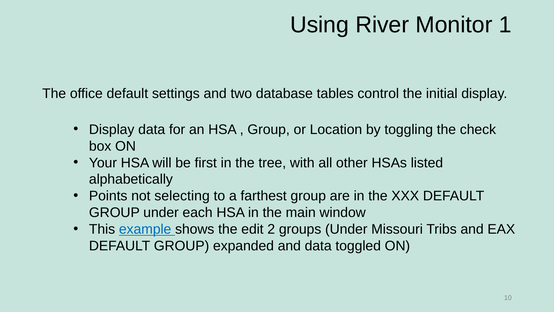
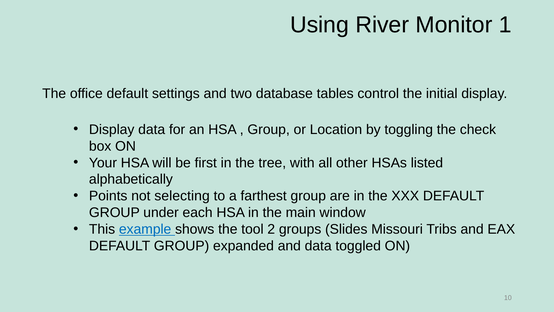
edit: edit -> tool
groups Under: Under -> Slides
